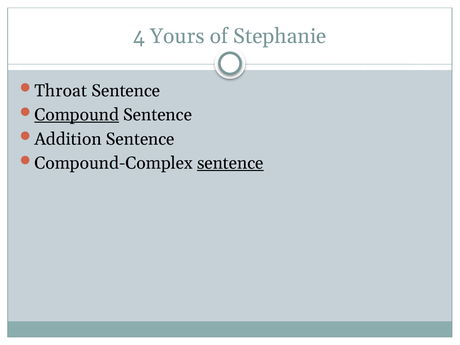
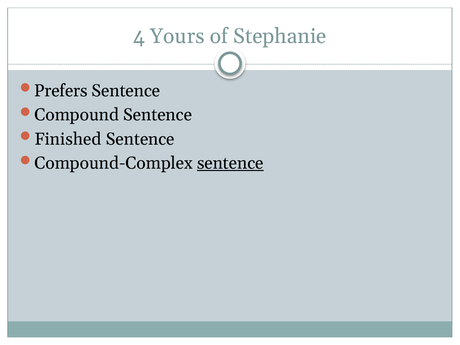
Throat: Throat -> Prefers
Compound underline: present -> none
Addition: Addition -> Finished
